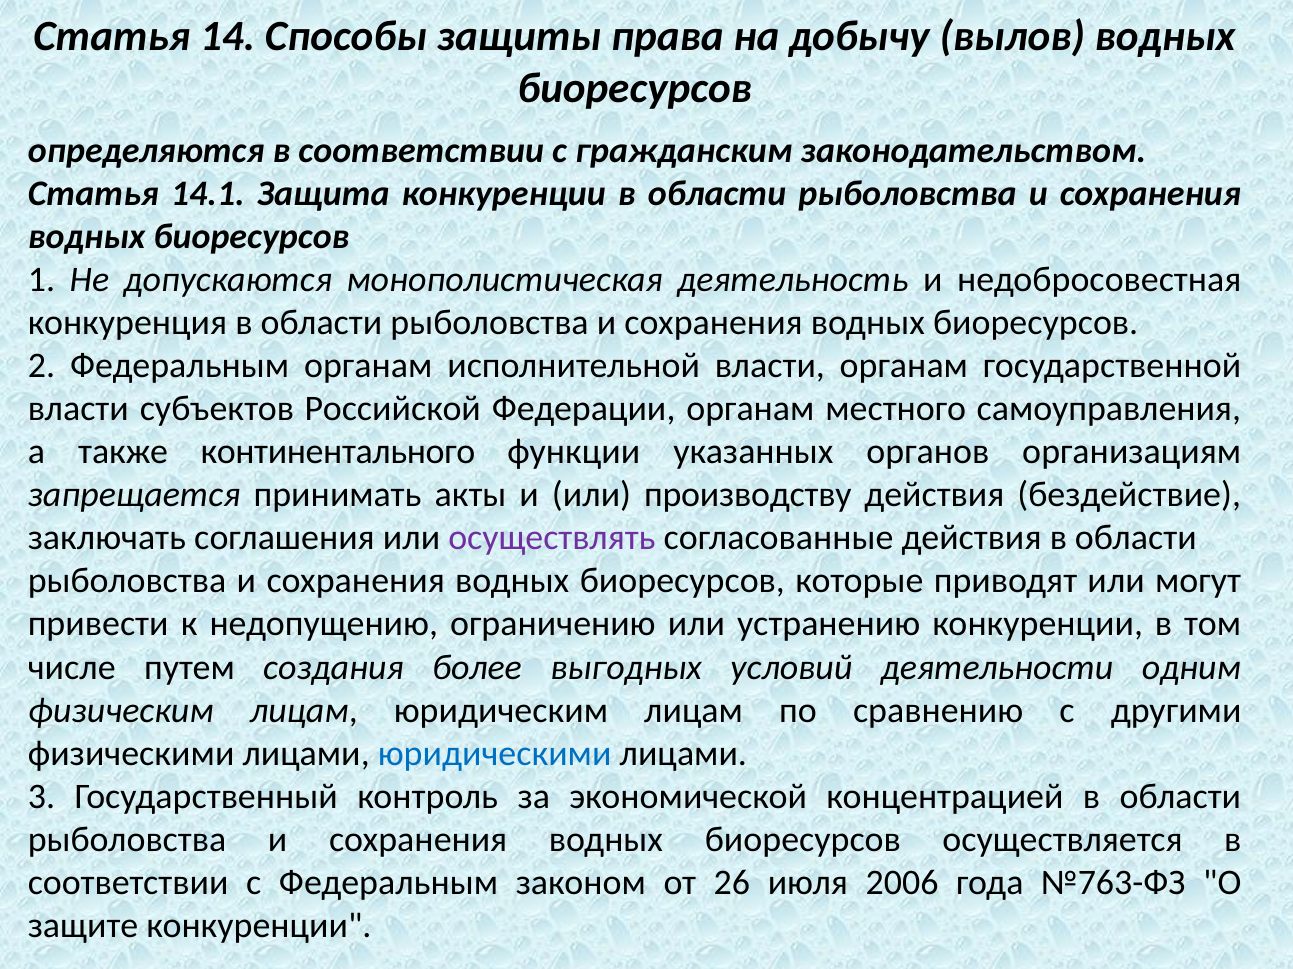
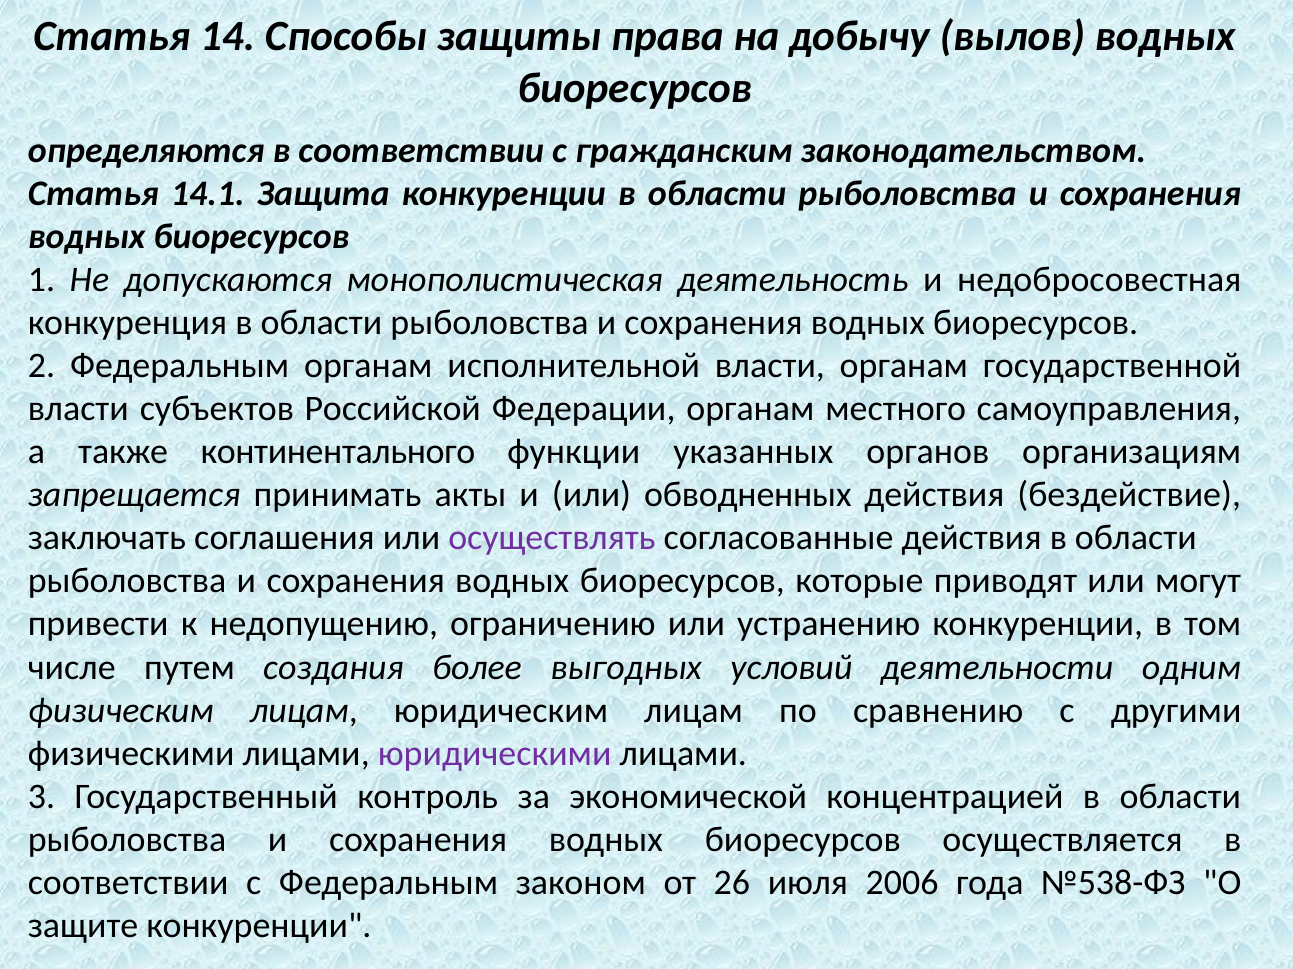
производству: производству -> обводненных
юридическими colour: blue -> purple
№763-ФЗ: №763-ФЗ -> №538-ФЗ
